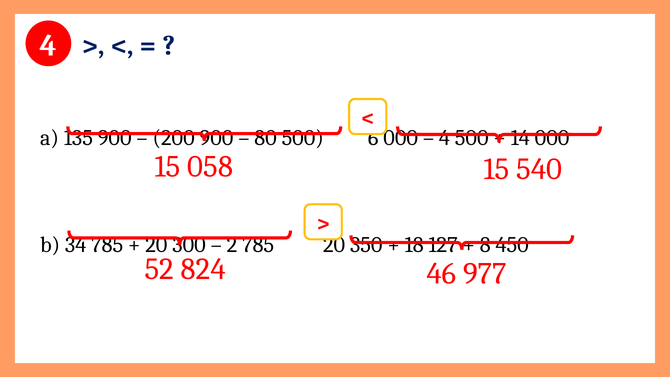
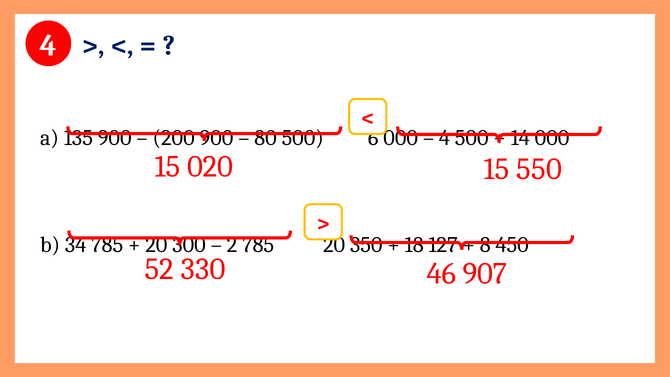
058: 058 -> 020
540: 540 -> 550
824: 824 -> 330
977: 977 -> 907
